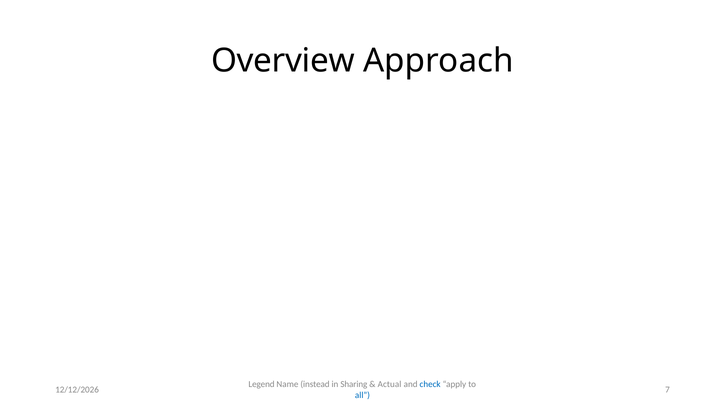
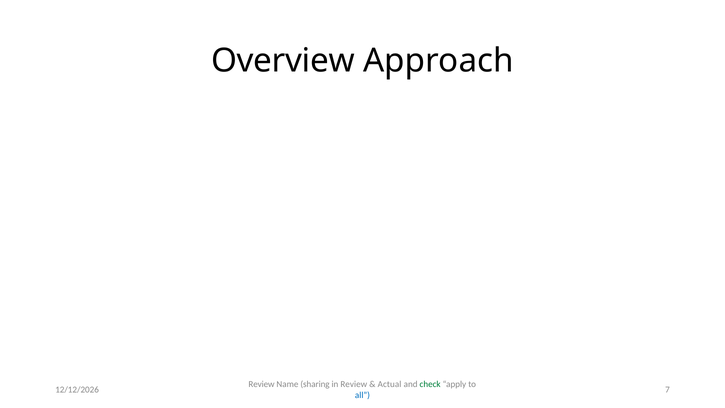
Legend at (262, 384): Legend -> Review
instead: instead -> sharing
in Sharing: Sharing -> Review
check colour: blue -> green
